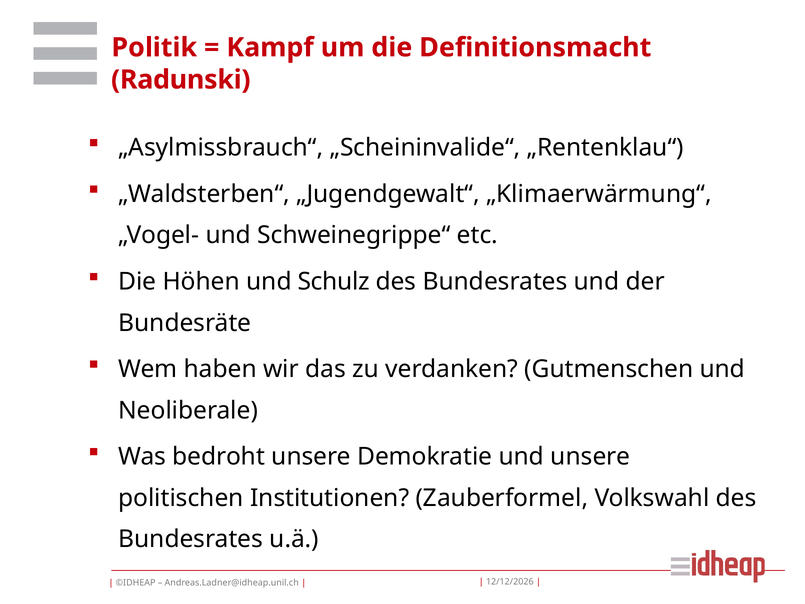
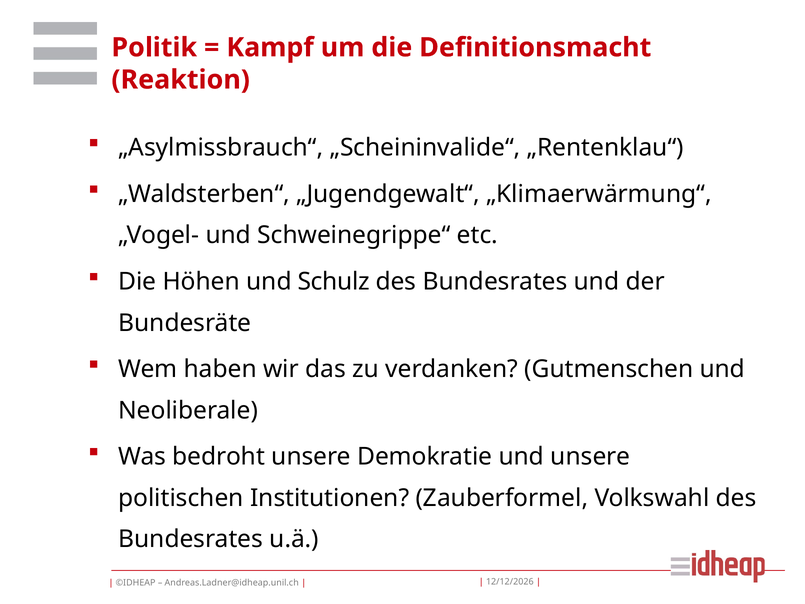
Radunski: Radunski -> Reaktion
